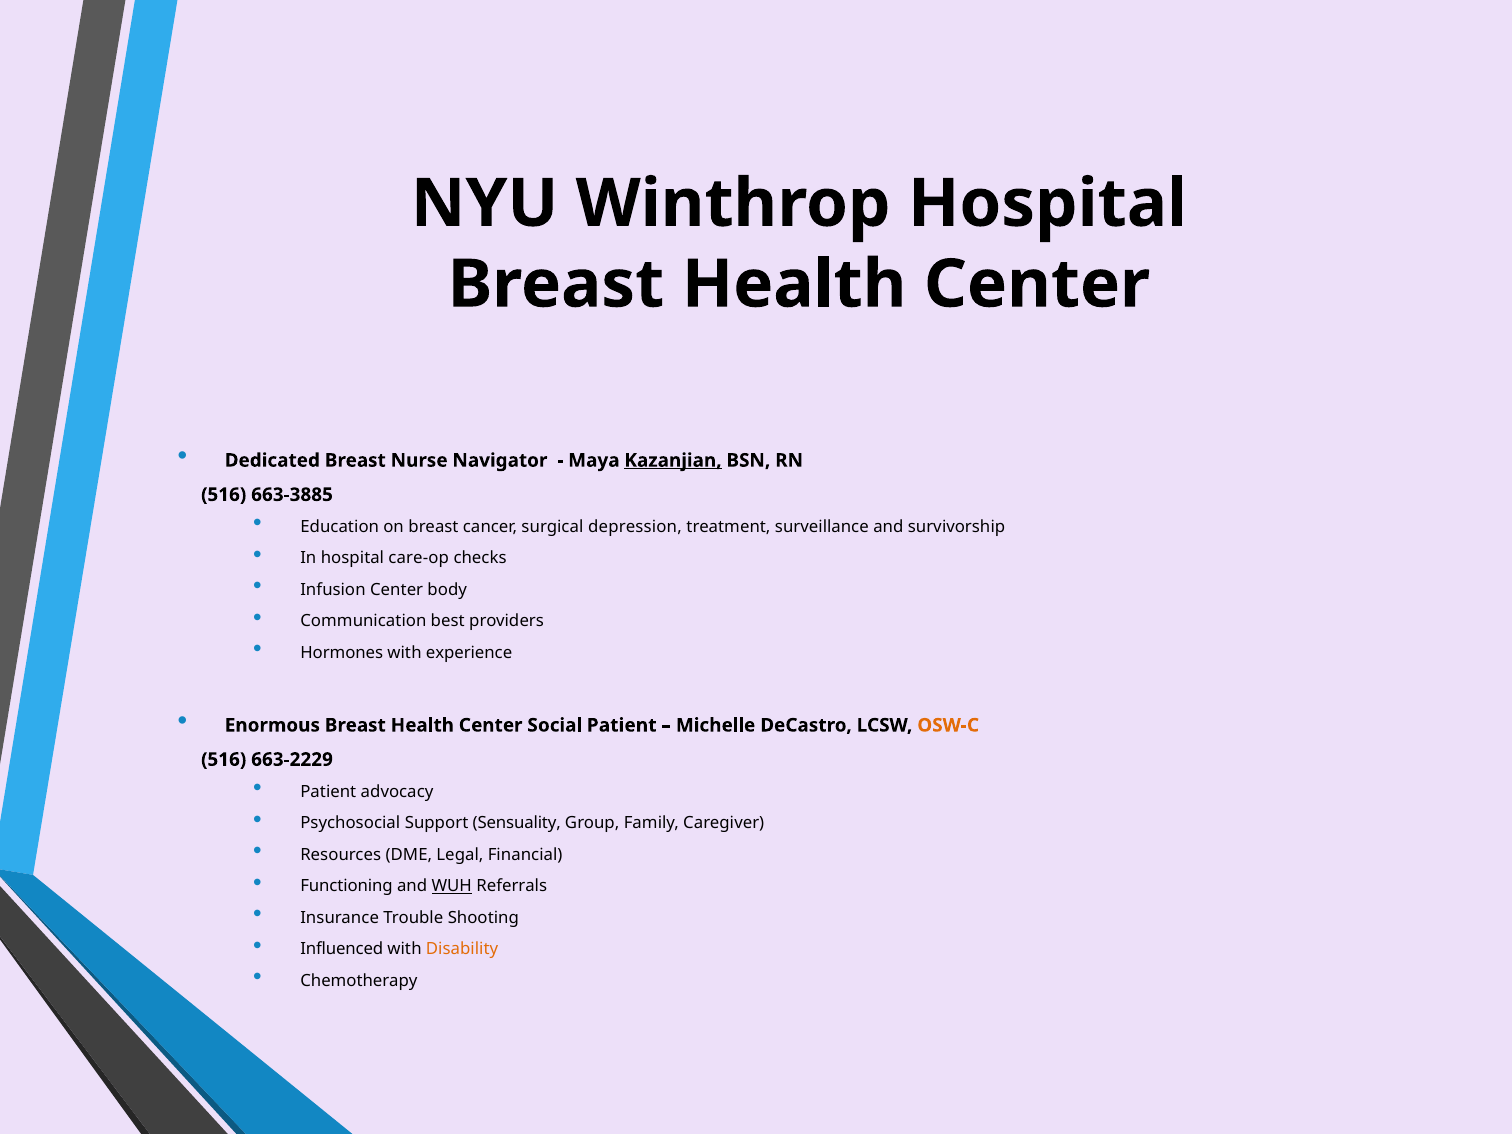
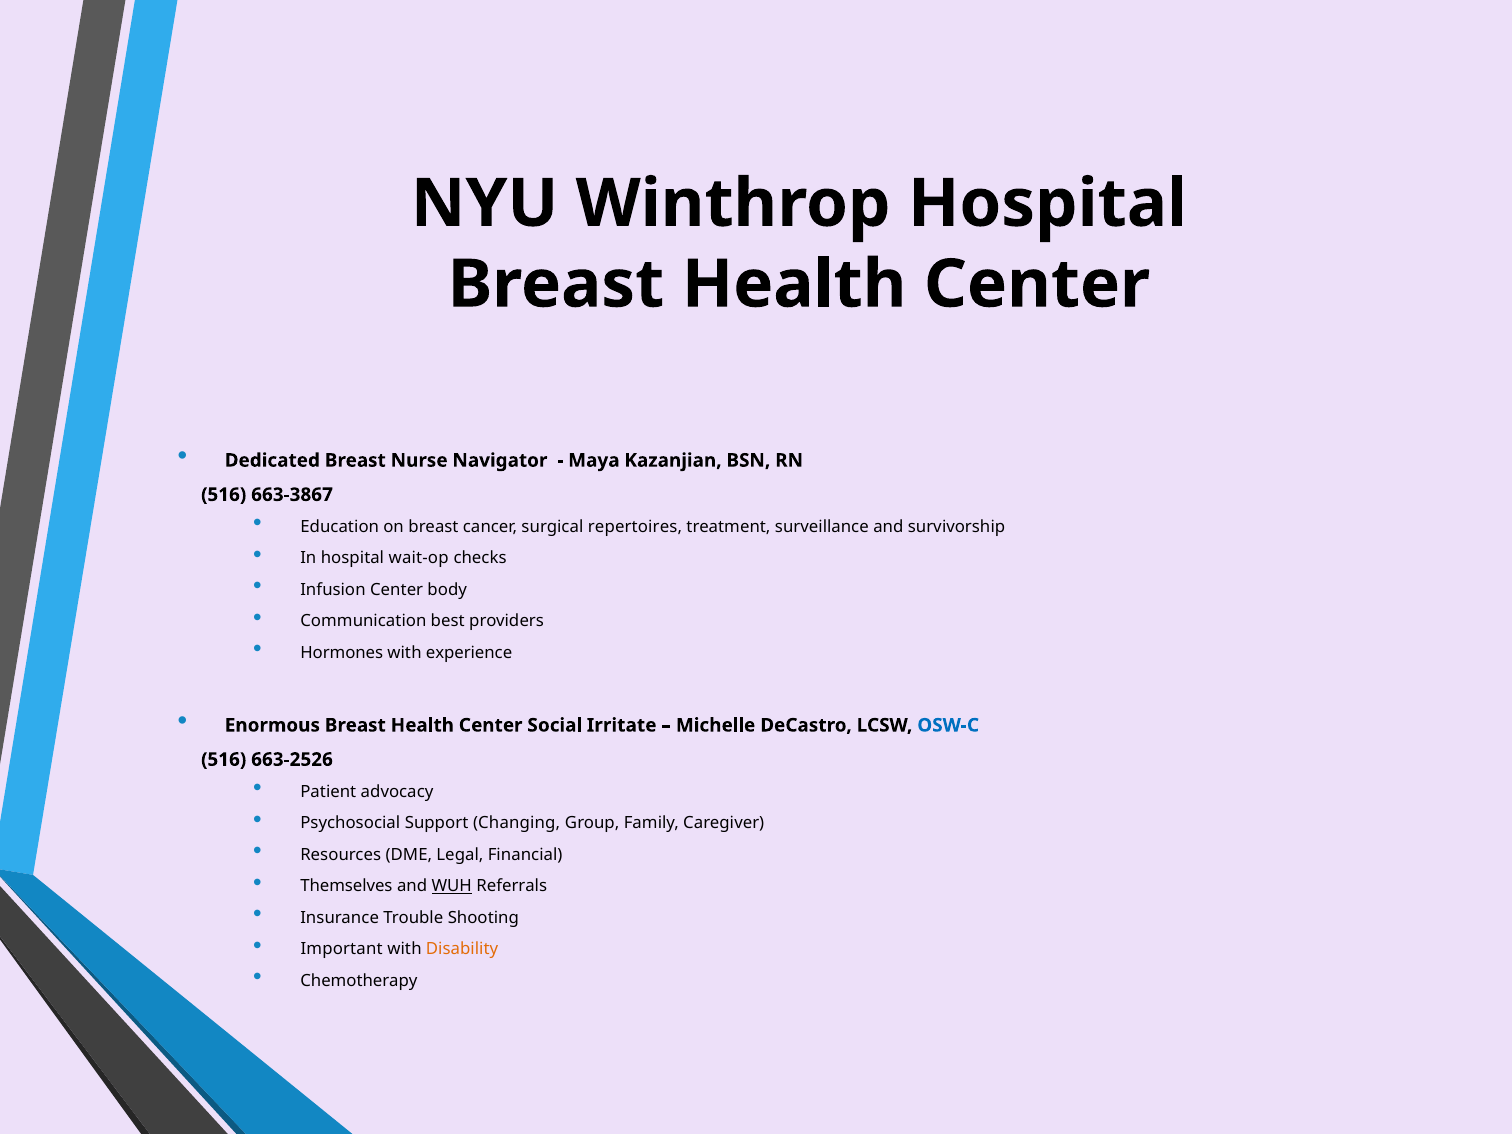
Kazanjian underline: present -> none
663-3885: 663-3885 -> 663-3867
depression: depression -> repertoires
care-op: care-op -> wait-op
Social Patient: Patient -> Irritate
OSW-C colour: orange -> blue
663-2229: 663-2229 -> 663-2526
Sensuality: Sensuality -> Changing
Functioning: Functioning -> Themselves
Influenced: Influenced -> Important
